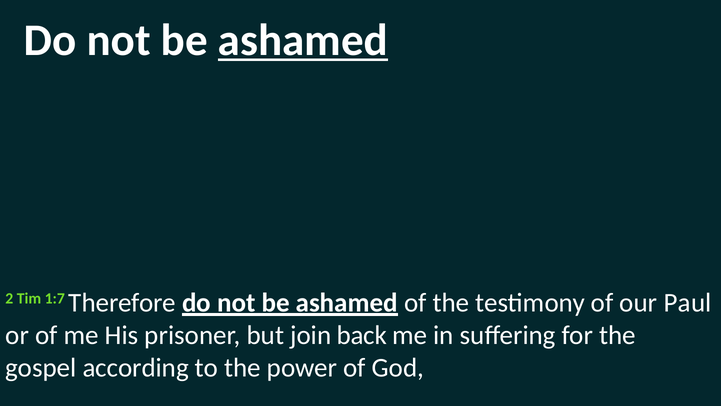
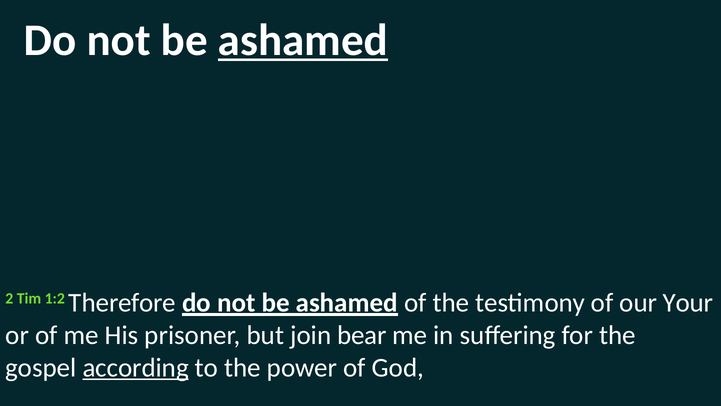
1:7: 1:7 -> 1:2
Paul: Paul -> Your
back: back -> bear
according underline: none -> present
